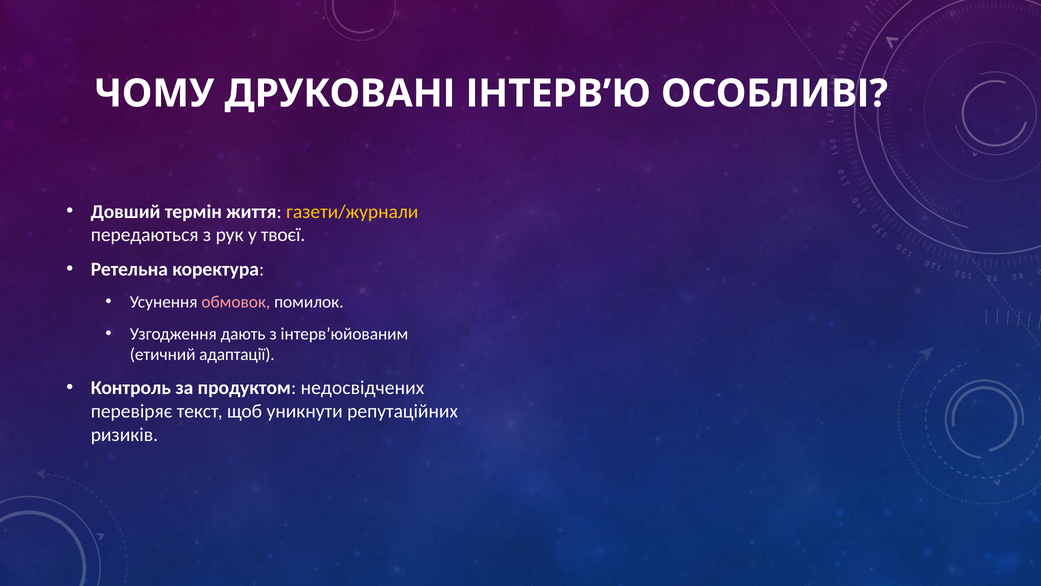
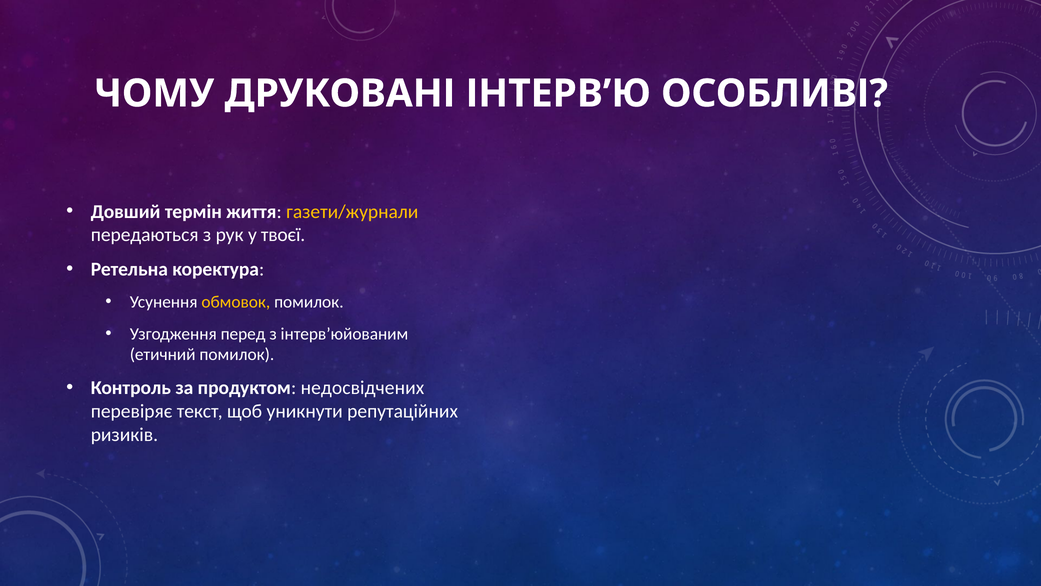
обмовок colour: pink -> yellow
дають: дають -> перед
етичний адаптації: адаптації -> помилок
